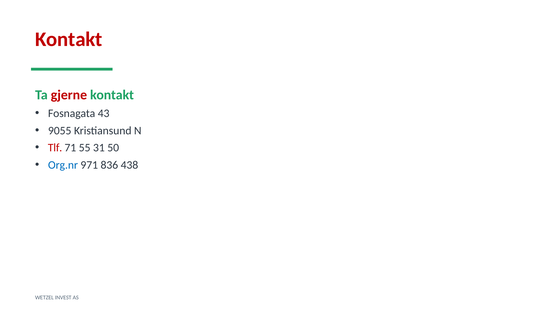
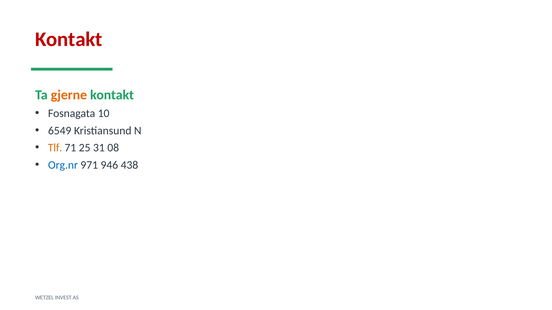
gjerne colour: red -> orange
43: 43 -> 10
9055: 9055 -> 6549
Tlf colour: red -> orange
55: 55 -> 25
50: 50 -> 08
836: 836 -> 946
